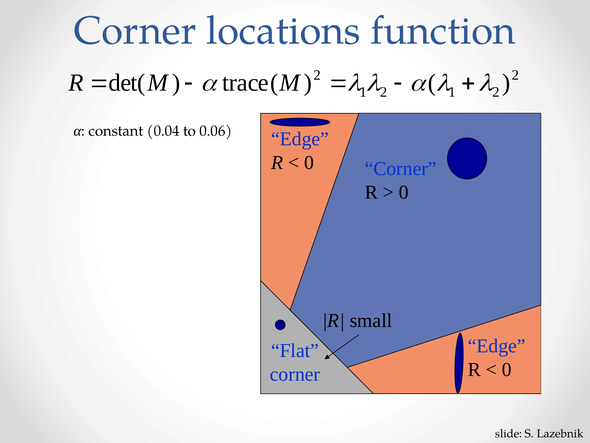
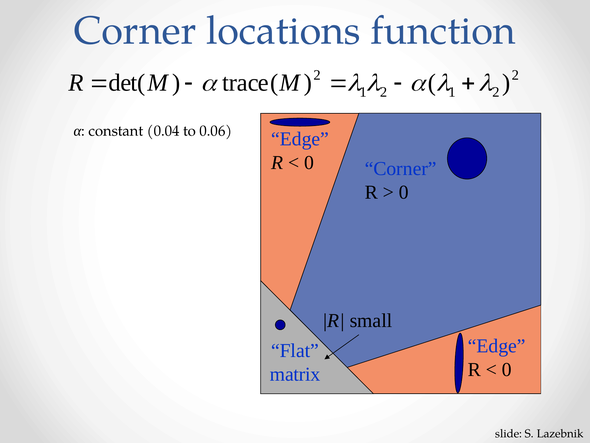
corner at (295, 374): corner -> matrix
